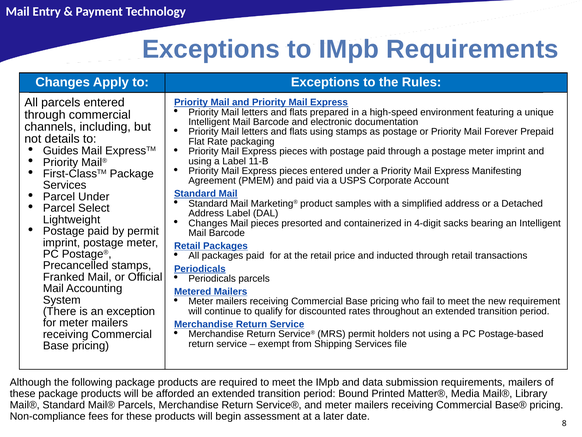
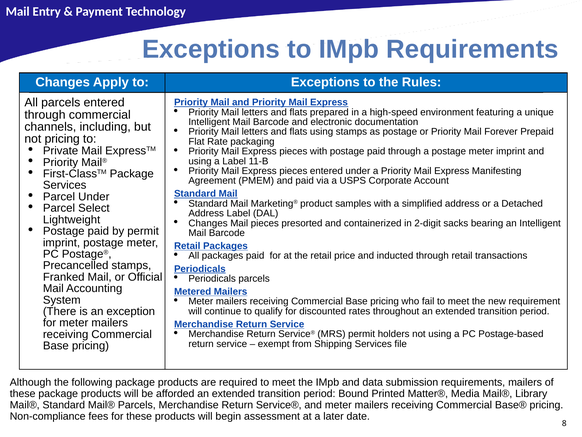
not details: details -> pricing
Guides: Guides -> Private
4-digit: 4-digit -> 2-digit
